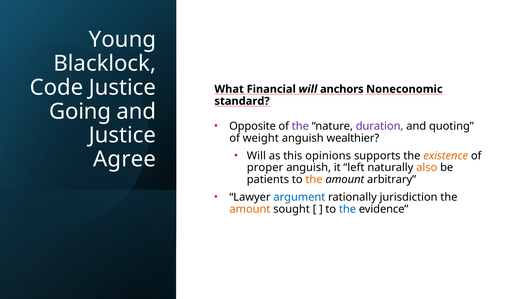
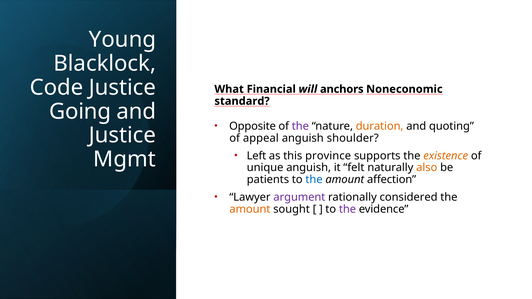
duration colour: purple -> orange
weight: weight -> appeal
wealthier: wealthier -> shoulder
Will at (256, 156): Will -> Left
opinions: opinions -> province
Agree: Agree -> Mgmt
proper: proper -> unique
left: left -> felt
the at (314, 180) colour: orange -> blue
arbitrary: arbitrary -> affection
argument colour: blue -> purple
jurisdiction: jurisdiction -> considered
the at (348, 209) colour: blue -> purple
